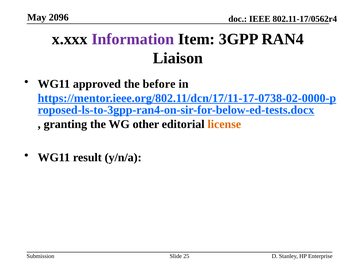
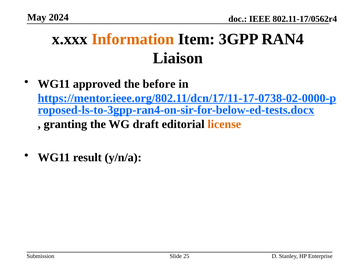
2096: 2096 -> 2024
Information colour: purple -> orange
other: other -> draft
